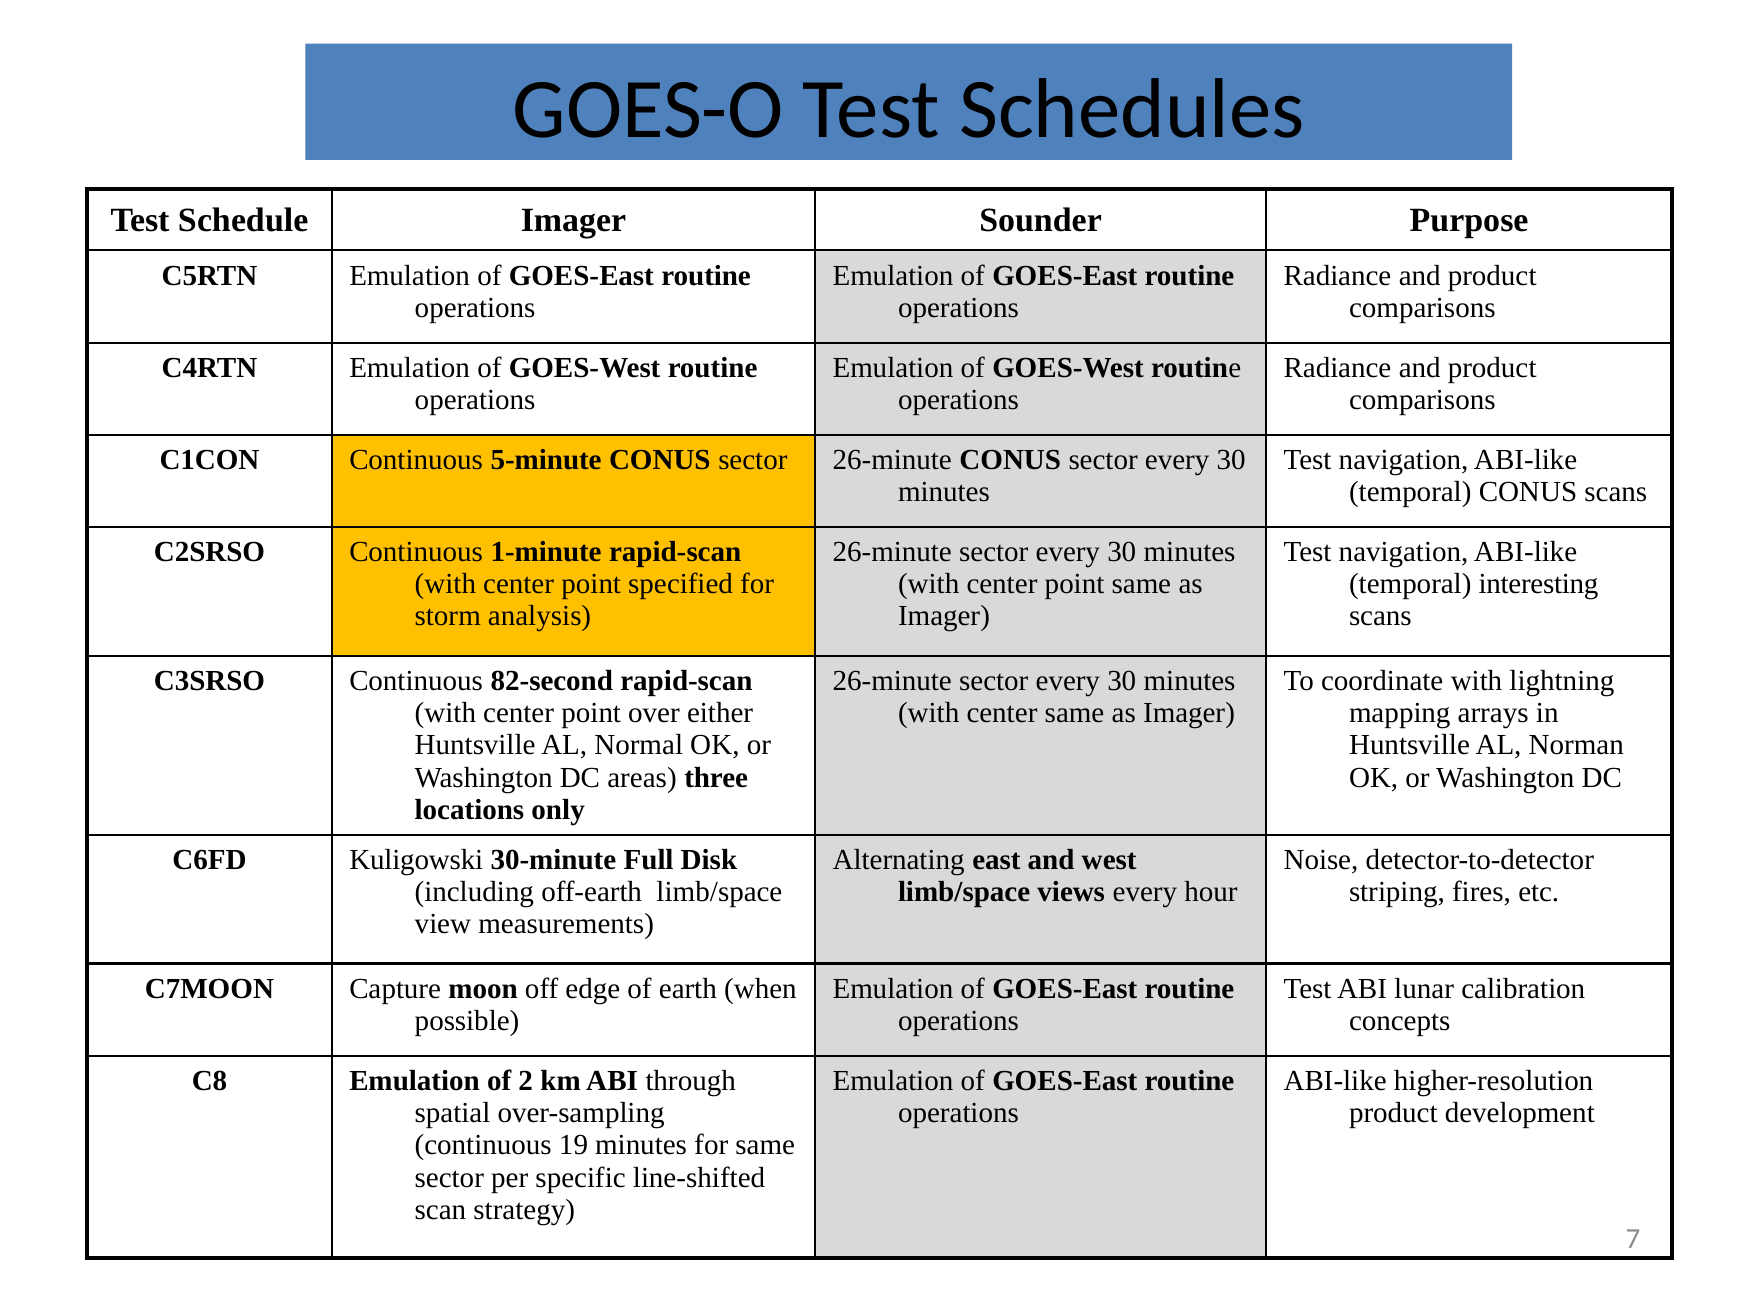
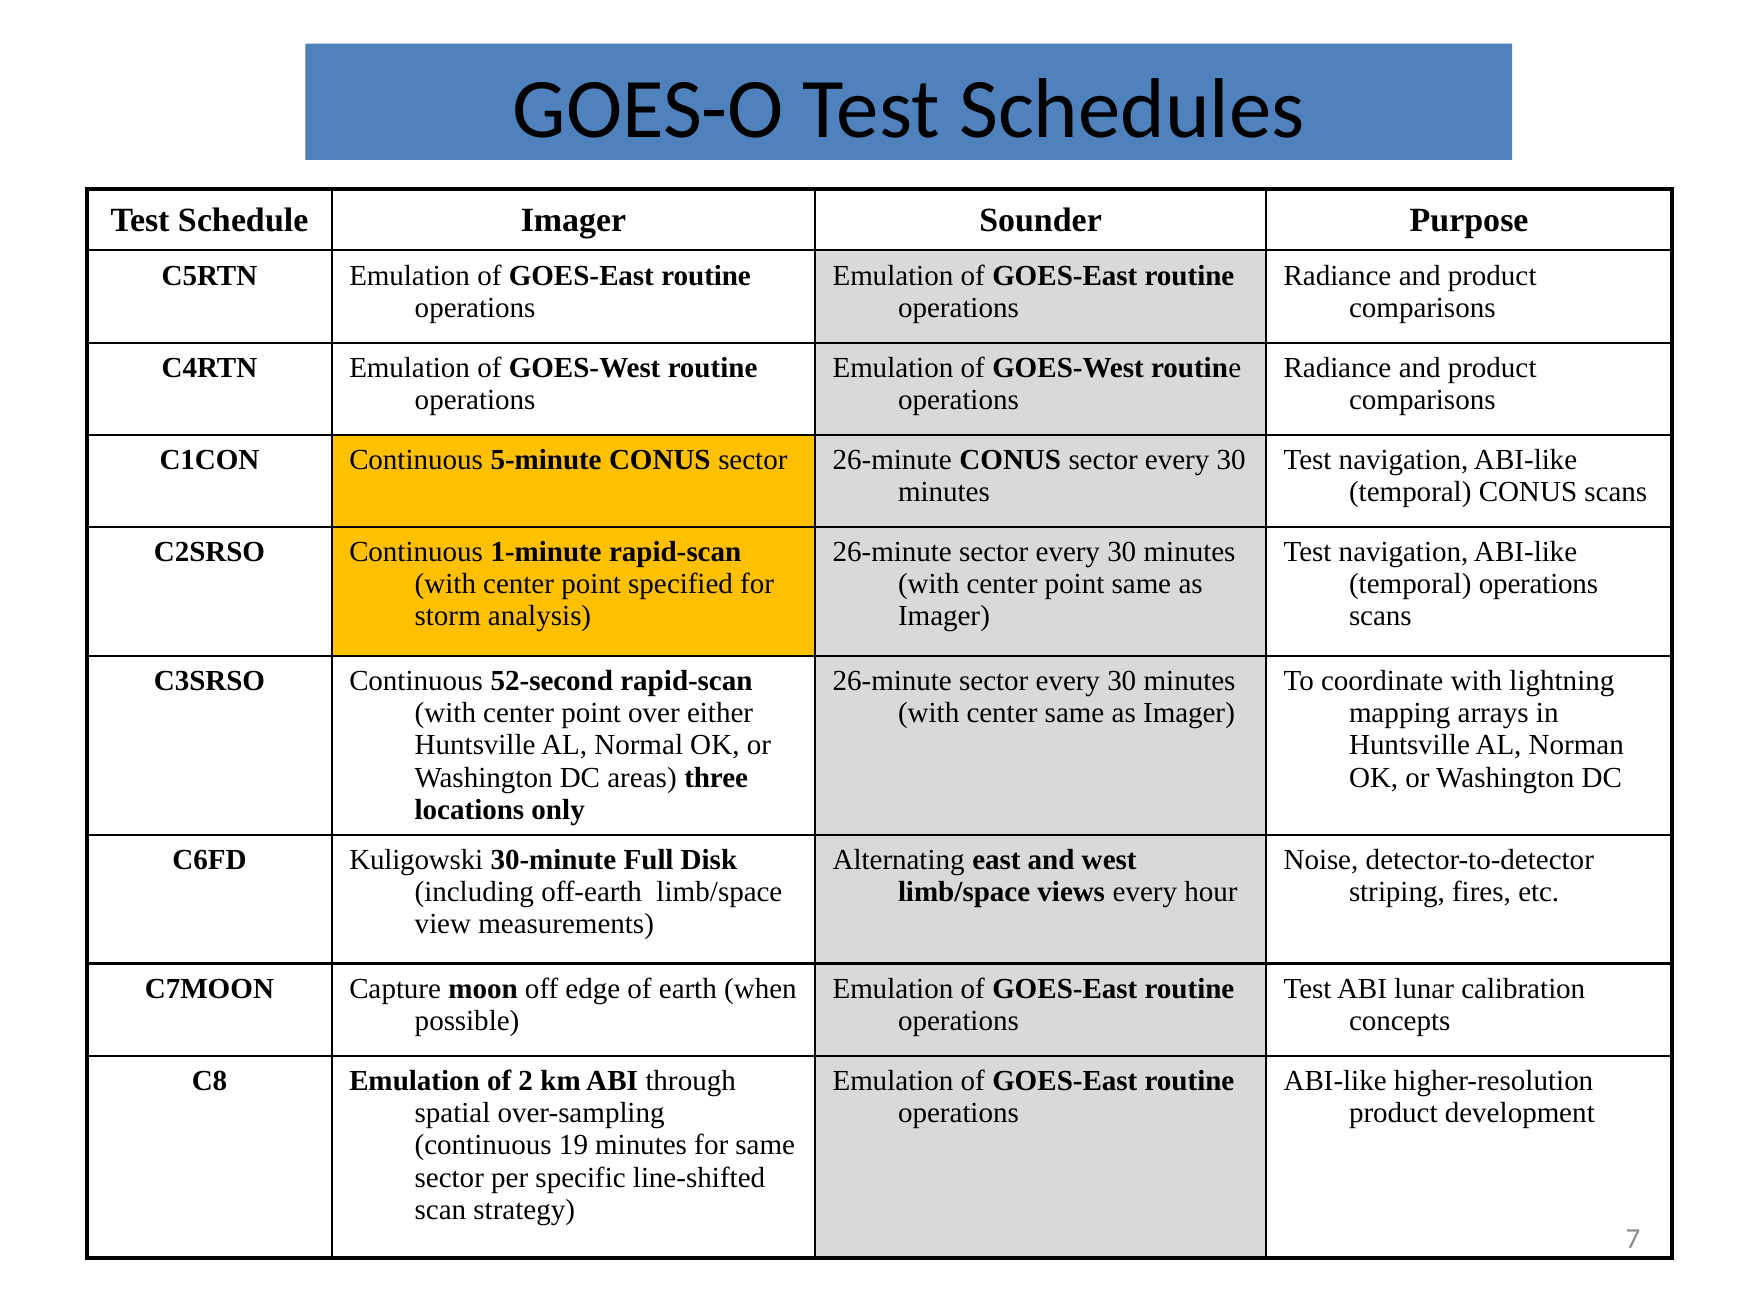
temporal interesting: interesting -> operations
82-second: 82-second -> 52-second
